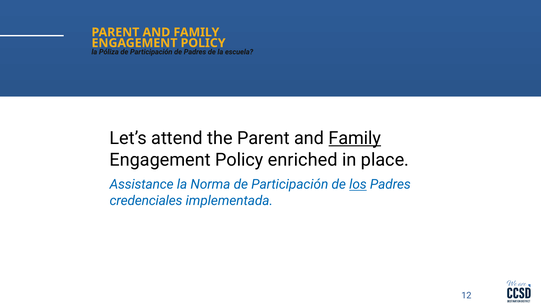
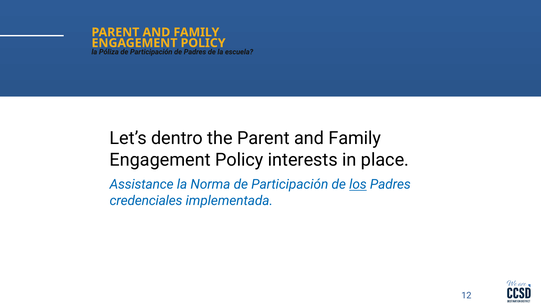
attend: attend -> dentro
Family at (355, 138) underline: present -> none
enriched: enriched -> interests
